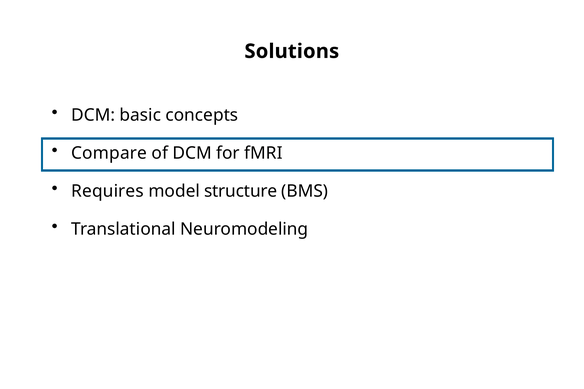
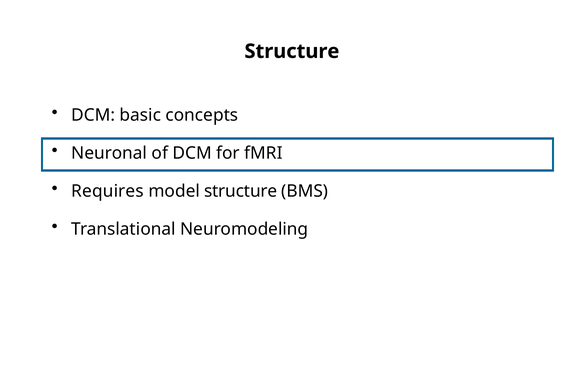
Solutions at (292, 51): Solutions -> Structure
Compare: Compare -> Neuronal
